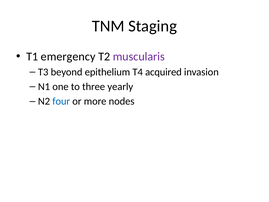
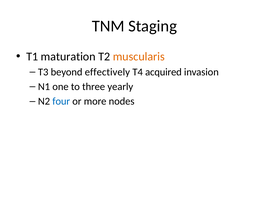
emergency: emergency -> maturation
muscularis colour: purple -> orange
epithelium: epithelium -> effectively
